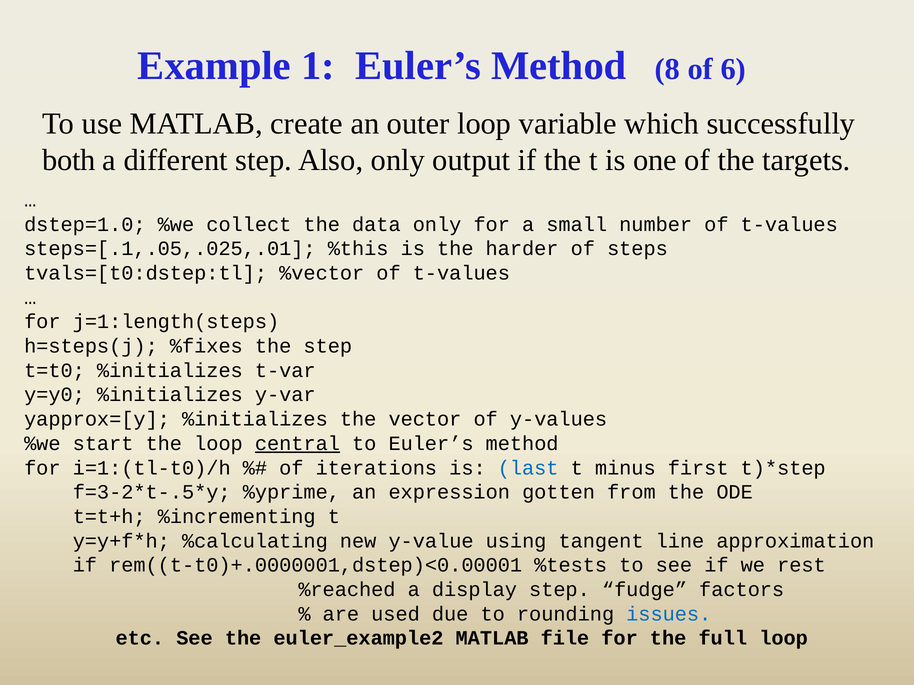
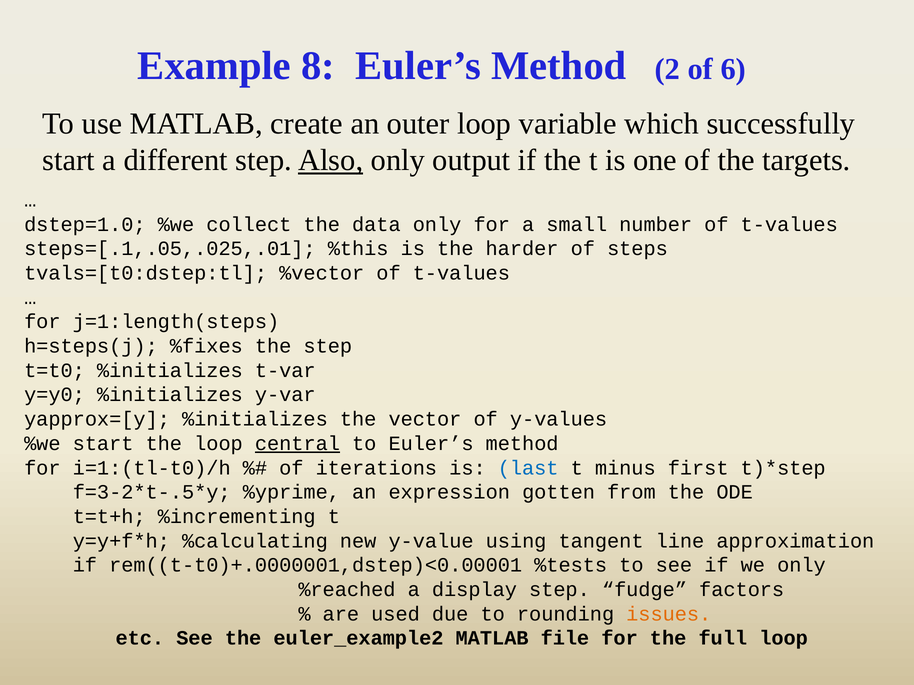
1: 1 -> 8
8: 8 -> 2
both at (69, 160): both -> start
Also underline: none -> present
we rest: rest -> only
issues colour: blue -> orange
